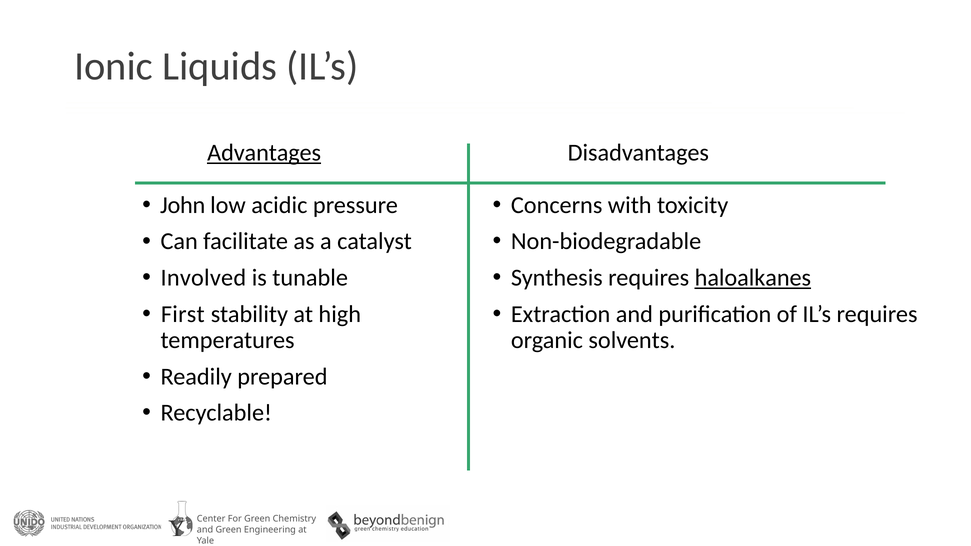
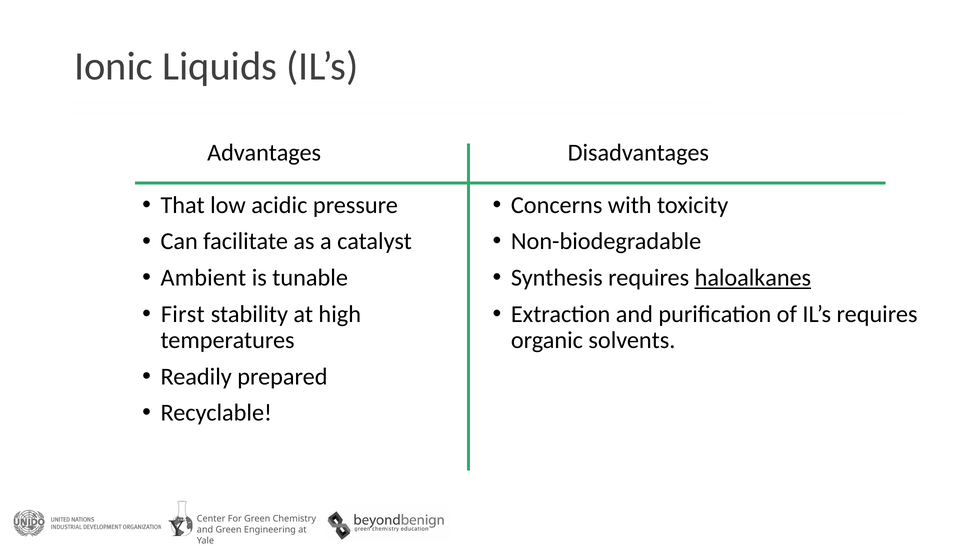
Advantages underline: present -> none
John: John -> That
Involved: Involved -> Ambient
